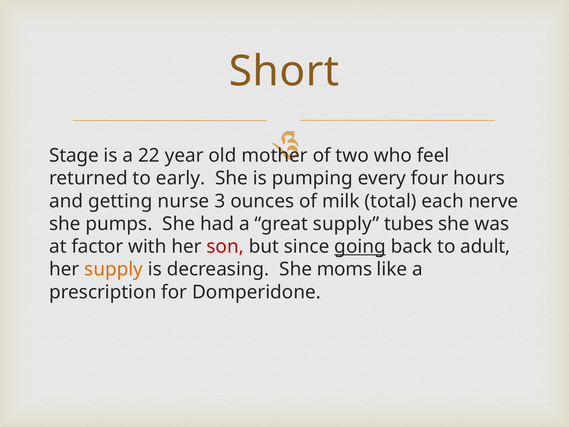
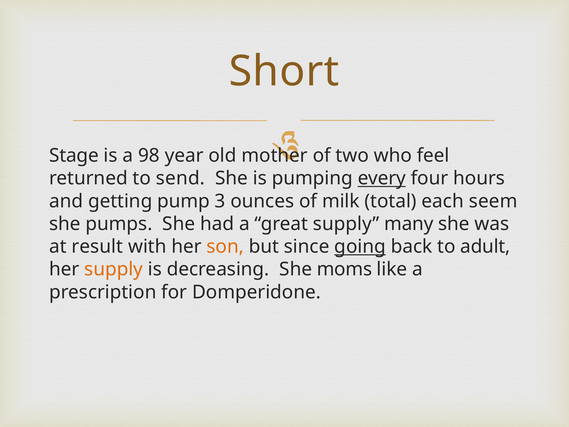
22: 22 -> 98
early: early -> send
every underline: none -> present
nurse: nurse -> pump
nerve: nerve -> seem
tubes: tubes -> many
factor: factor -> result
son colour: red -> orange
